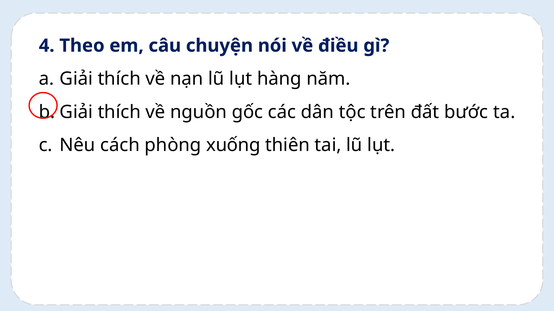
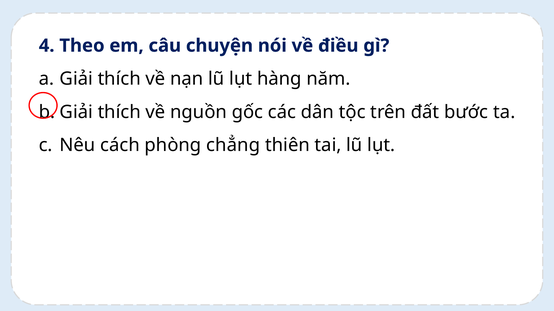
xuống: xuống -> chẳng
